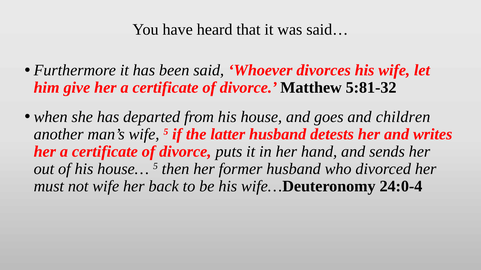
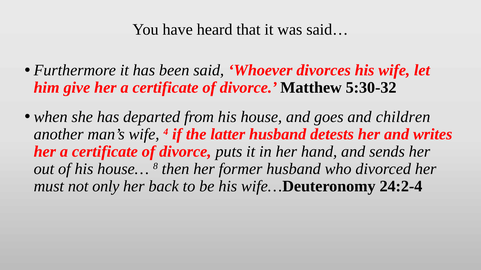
5:81-32: 5:81-32 -> 5:30-32
wife 5: 5 -> 4
house… 5: 5 -> 8
not wife: wife -> only
24:0-4: 24:0-4 -> 24:2-4
